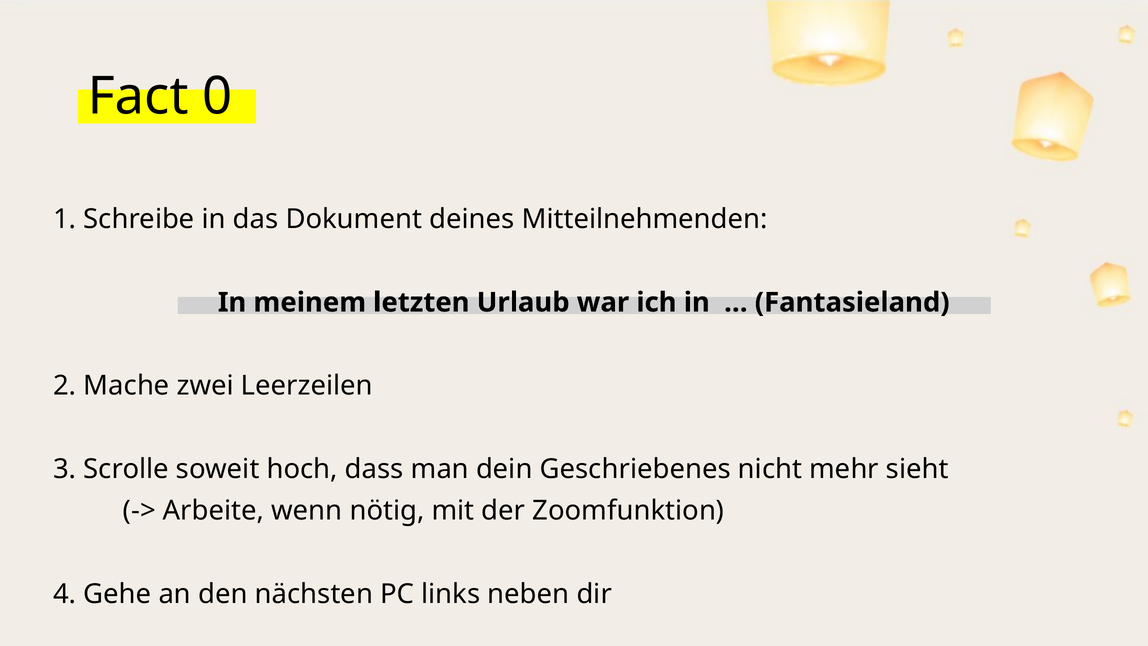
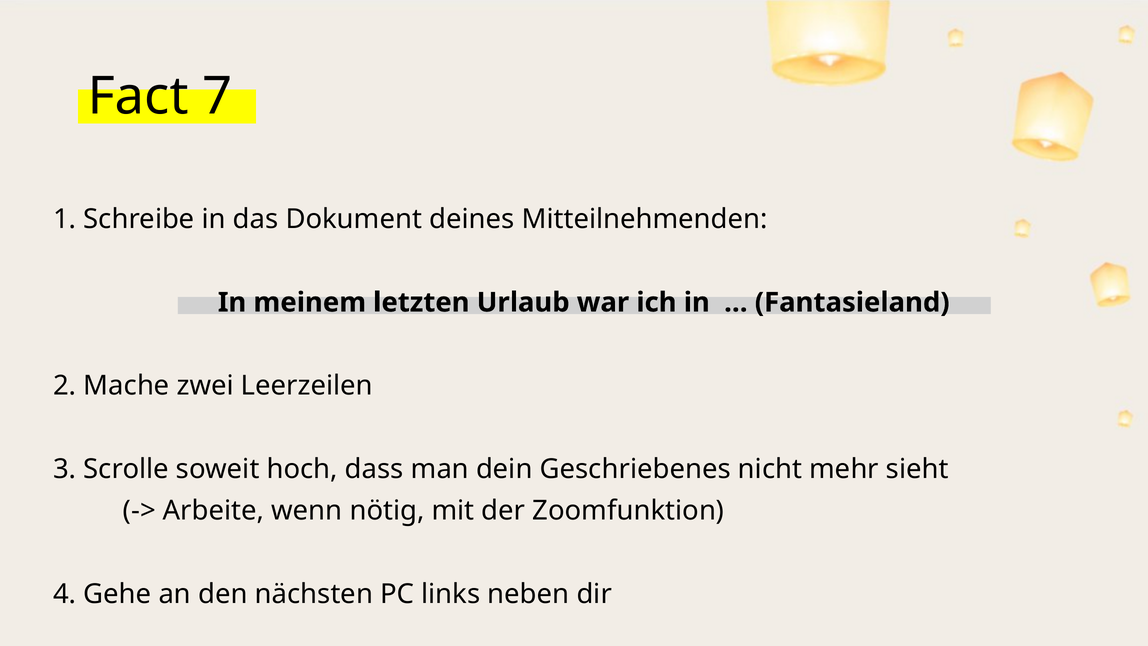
0: 0 -> 7
